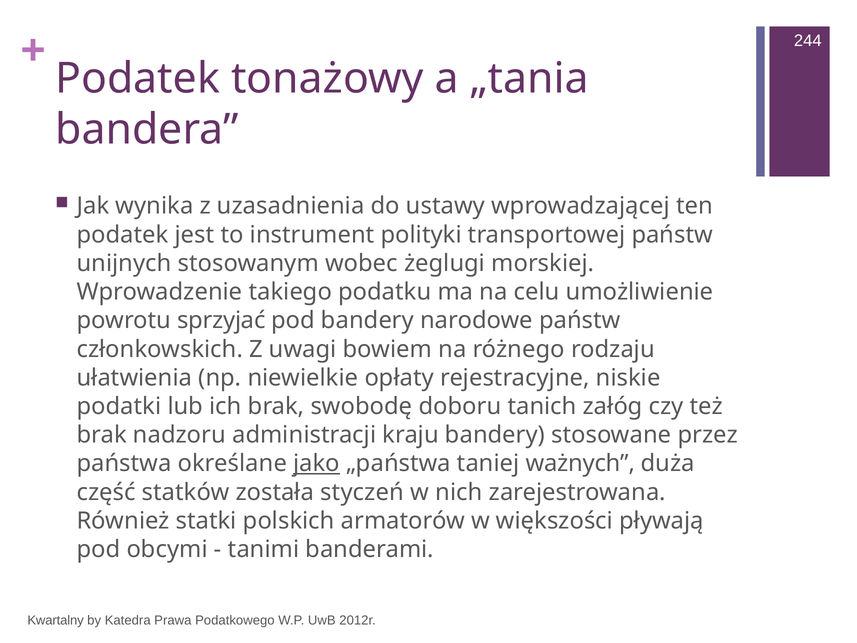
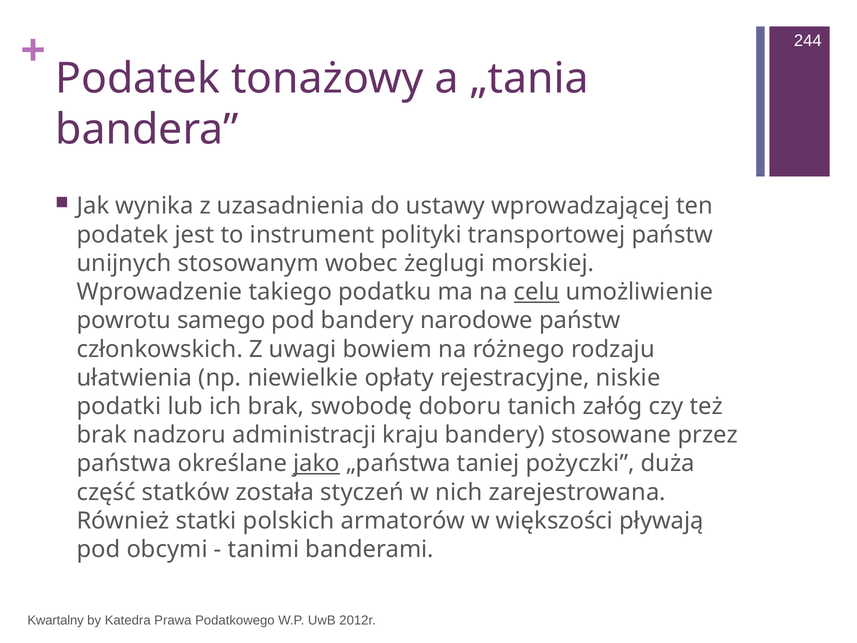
celu underline: none -> present
sprzyjać: sprzyjać -> samego
ważnych: ważnych -> pożyczki
